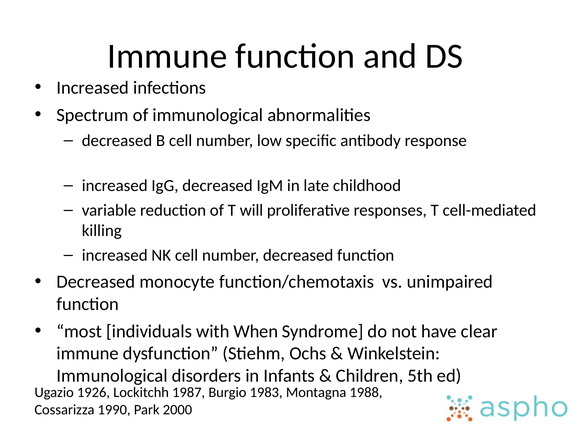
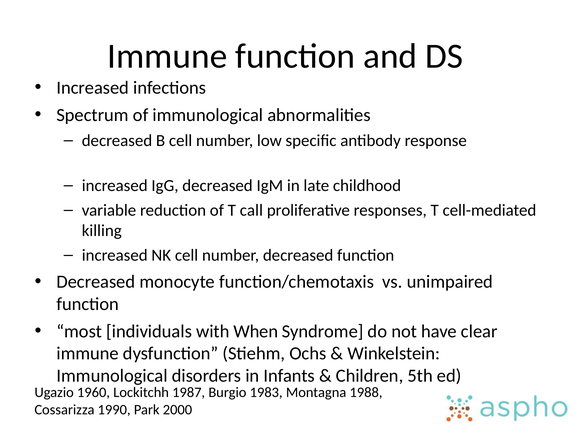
will: will -> call
1926: 1926 -> 1960
